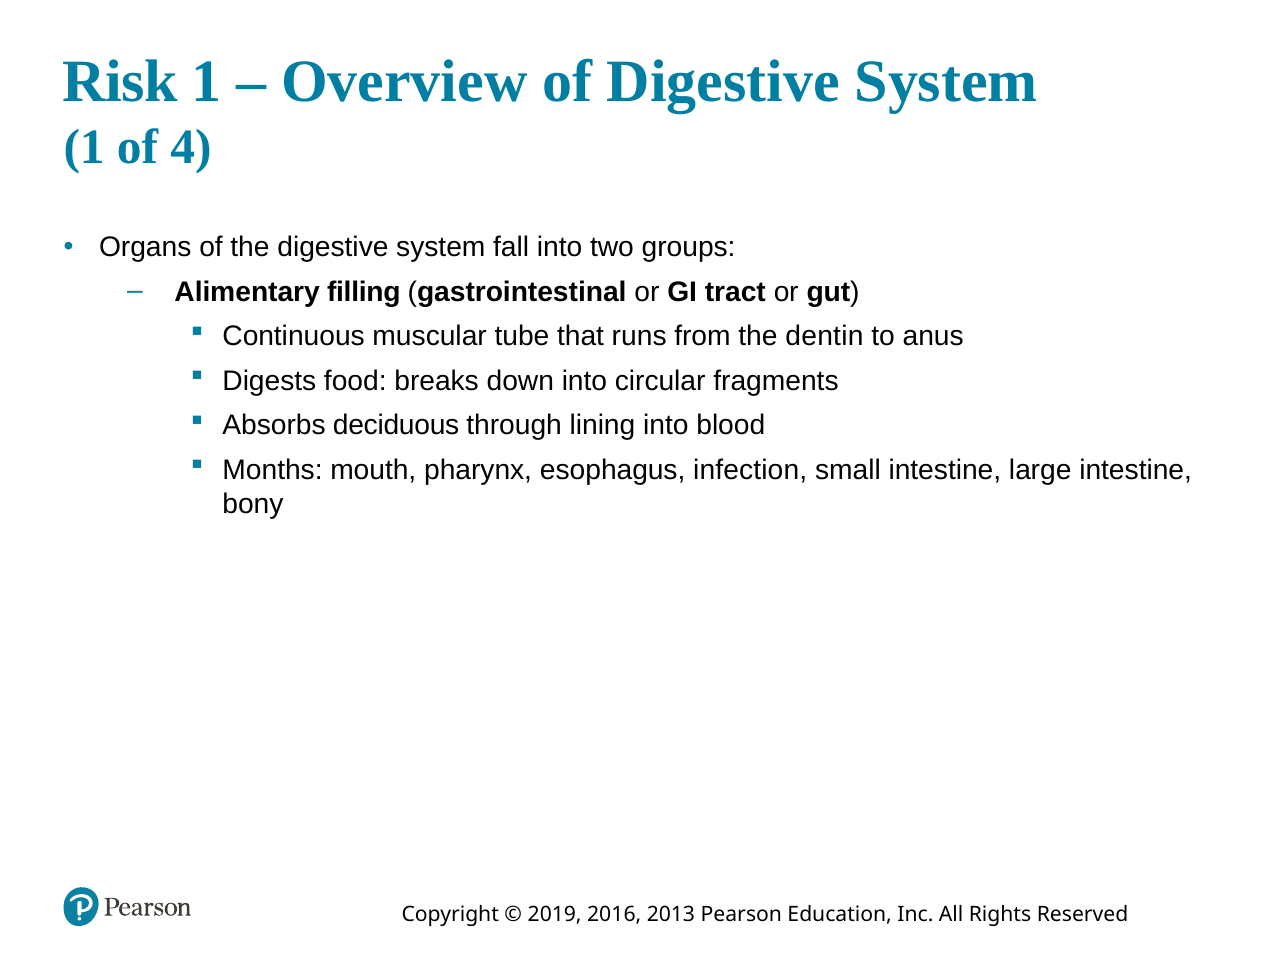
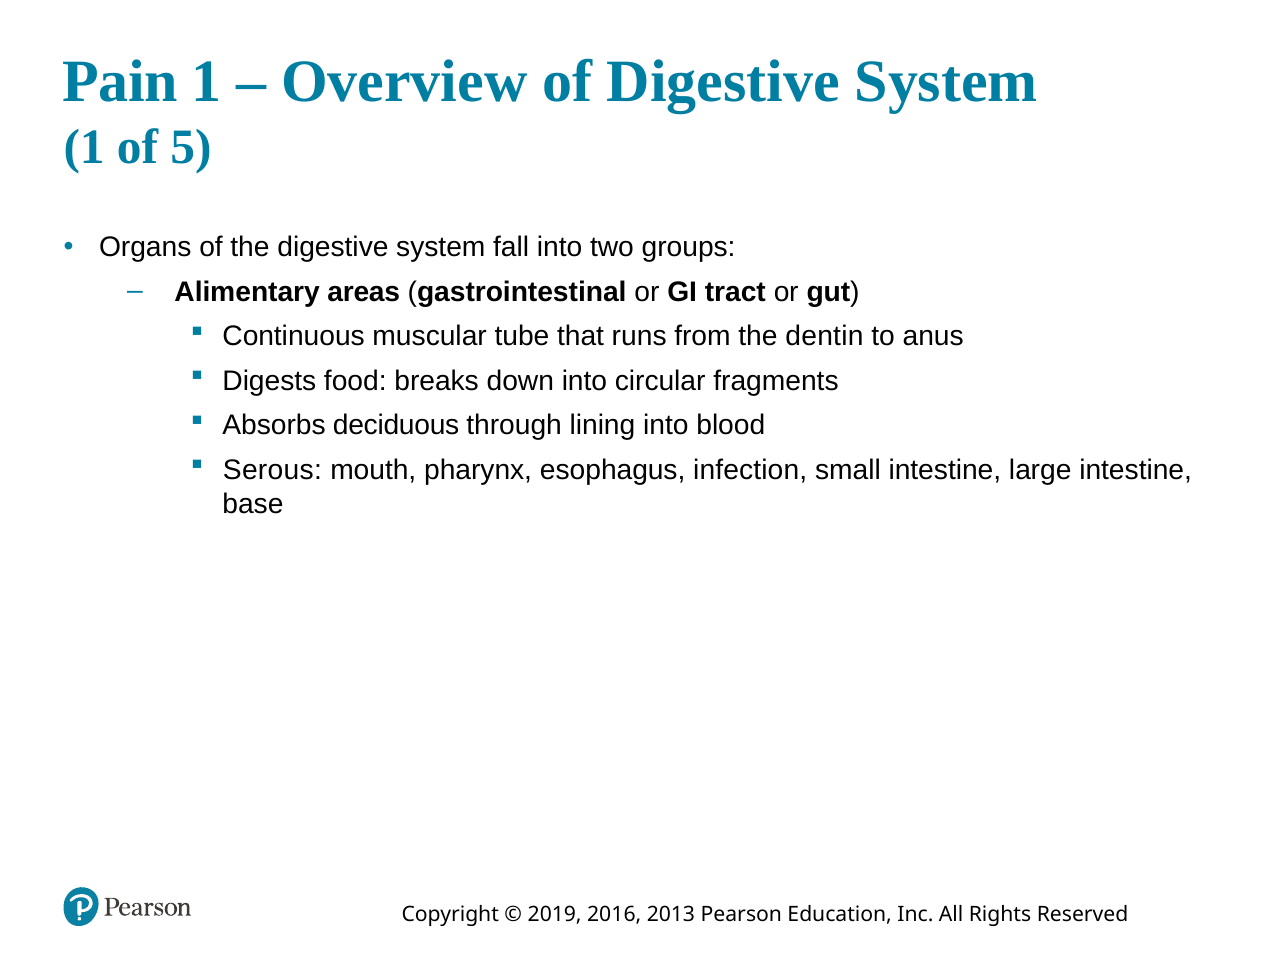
Risk: Risk -> Pain
4: 4 -> 5
filling: filling -> areas
Months: Months -> Serous
bony: bony -> base
